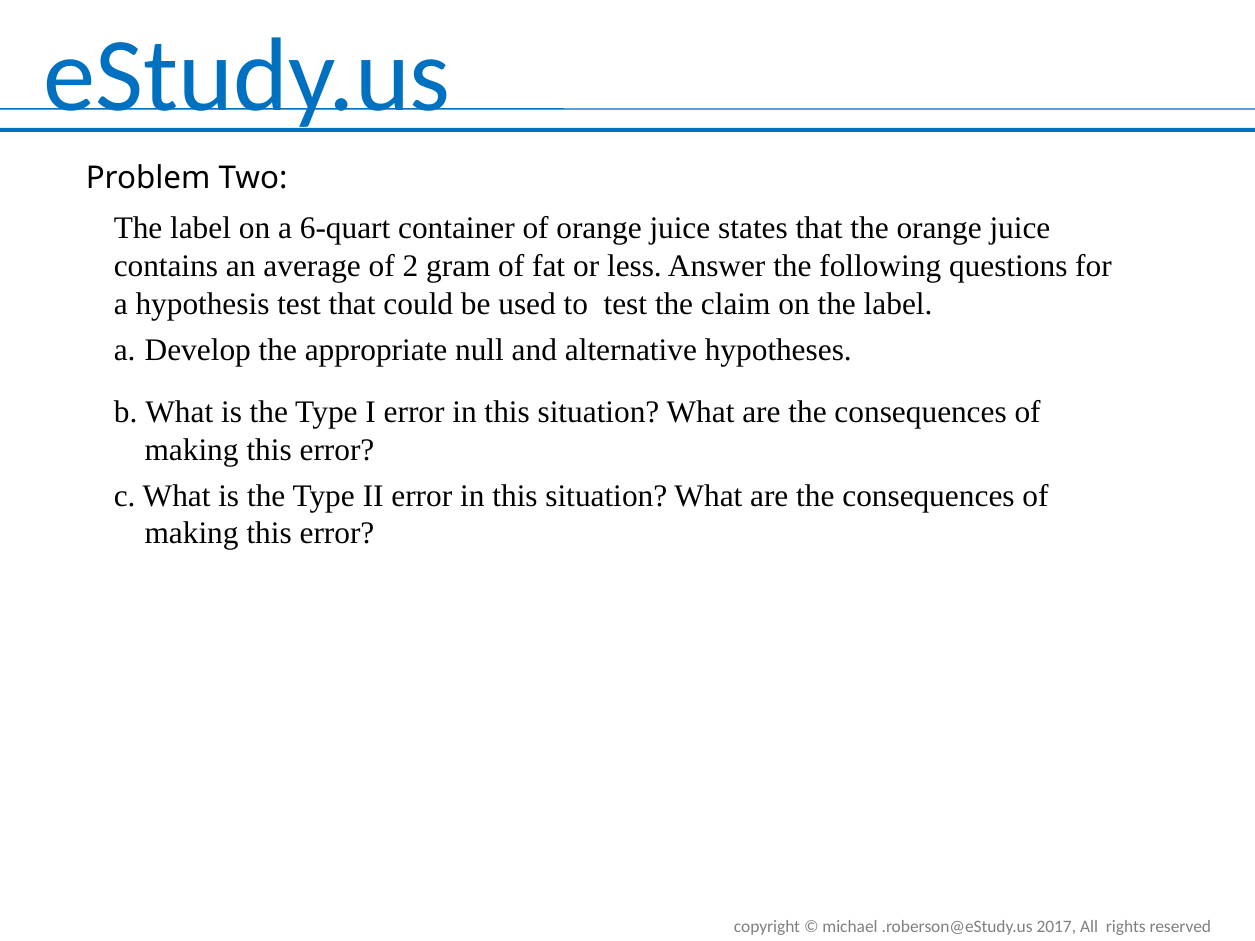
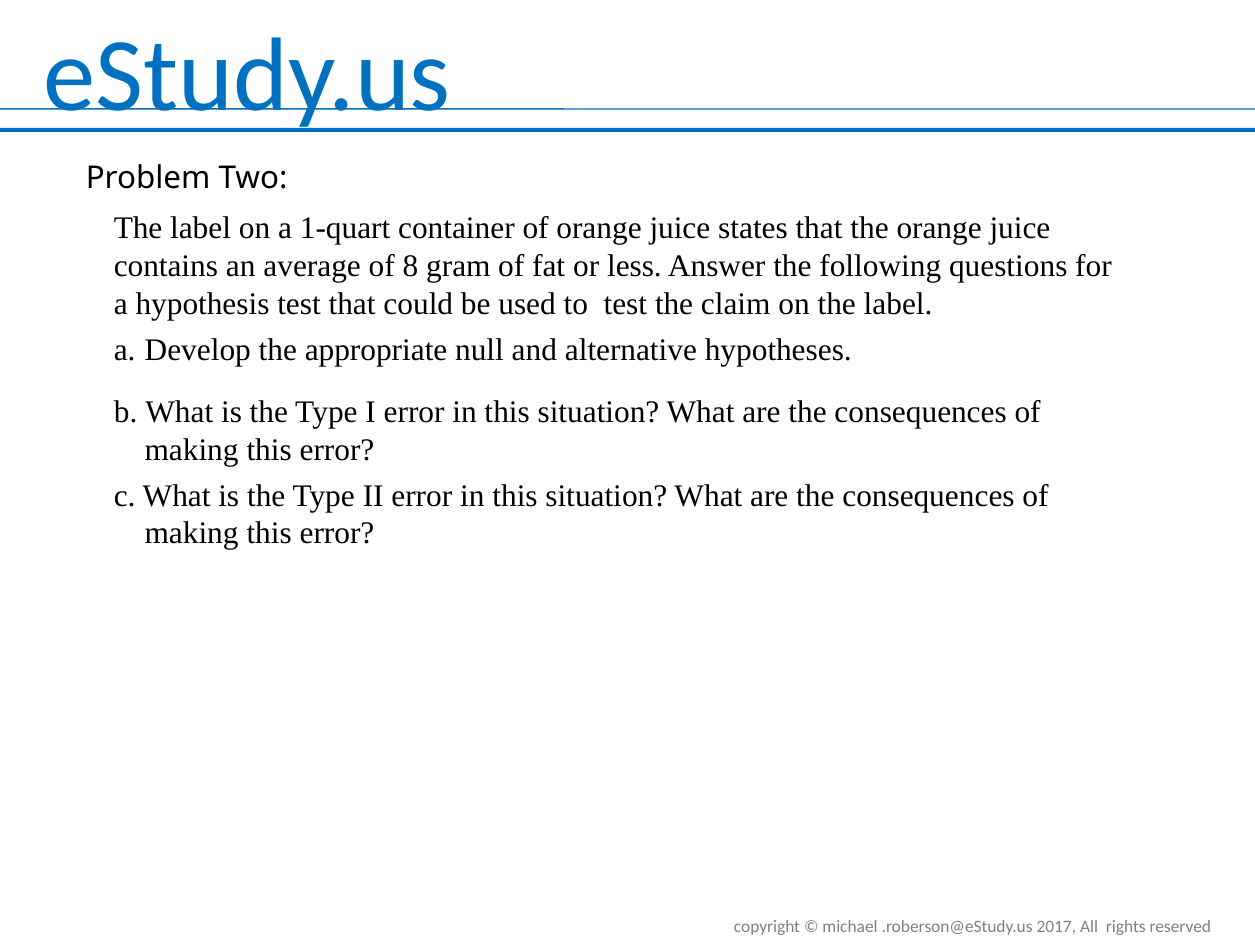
6-quart: 6-quart -> 1-quart
2: 2 -> 8
